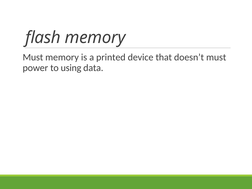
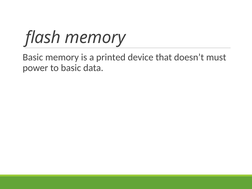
Must at (33, 57): Must -> Basic
to using: using -> basic
